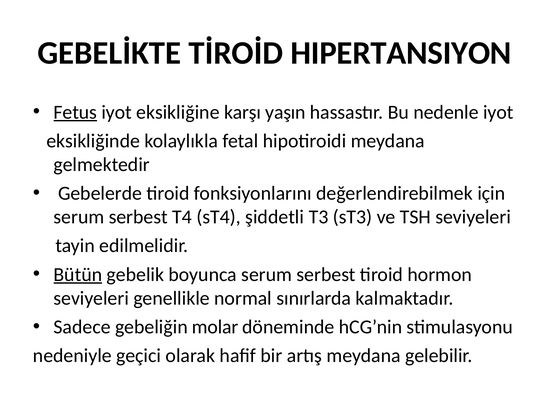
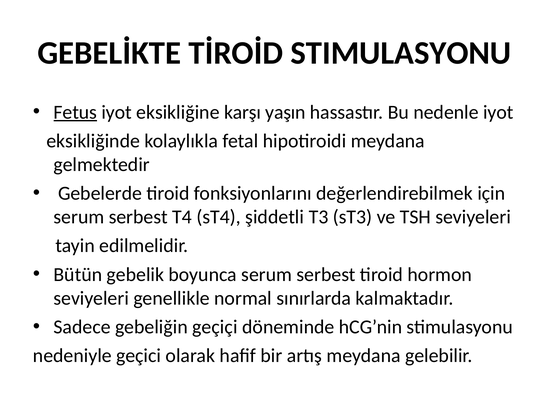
TİROİD HIPERTANSIYON: HIPERTANSIYON -> STIMULASYONU
Bütün underline: present -> none
molar: molar -> geçiçi
